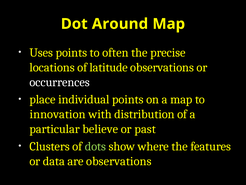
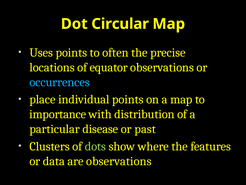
Around: Around -> Circular
latitude: latitude -> equator
occurrences colour: white -> light blue
innovation: innovation -> importance
believe: believe -> disease
